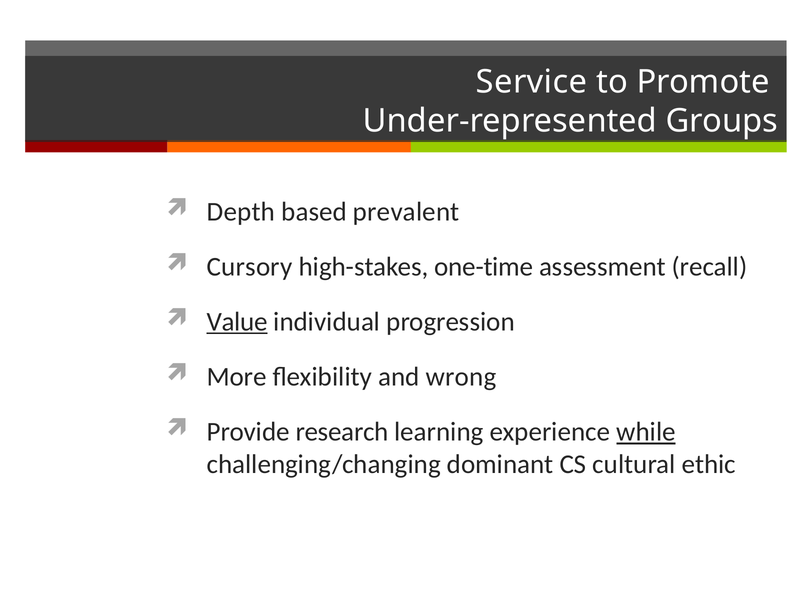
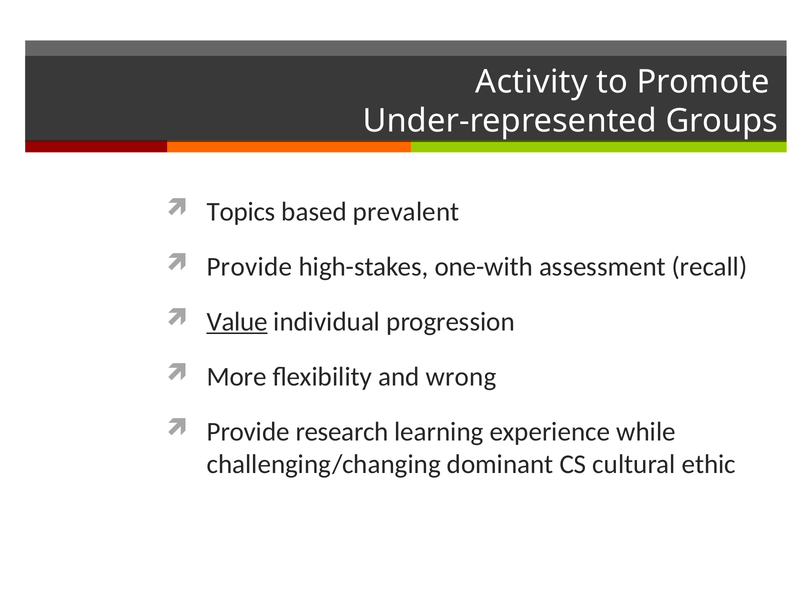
Service: Service -> Activity
Depth: Depth -> Topics
Cursory at (249, 267): Cursory -> Provide
one-time: one-time -> one-with
while underline: present -> none
